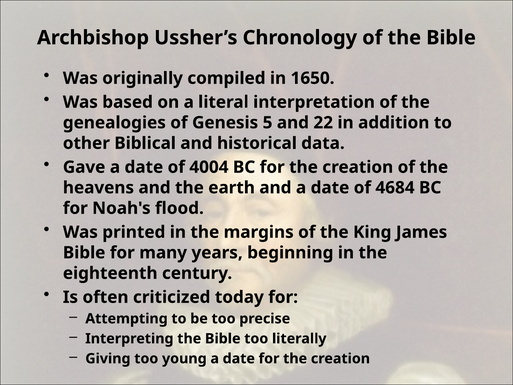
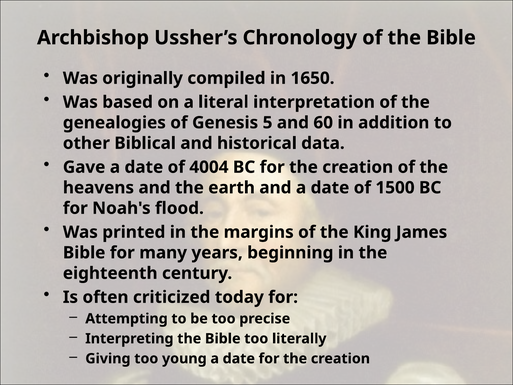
22: 22 -> 60
4684: 4684 -> 1500
